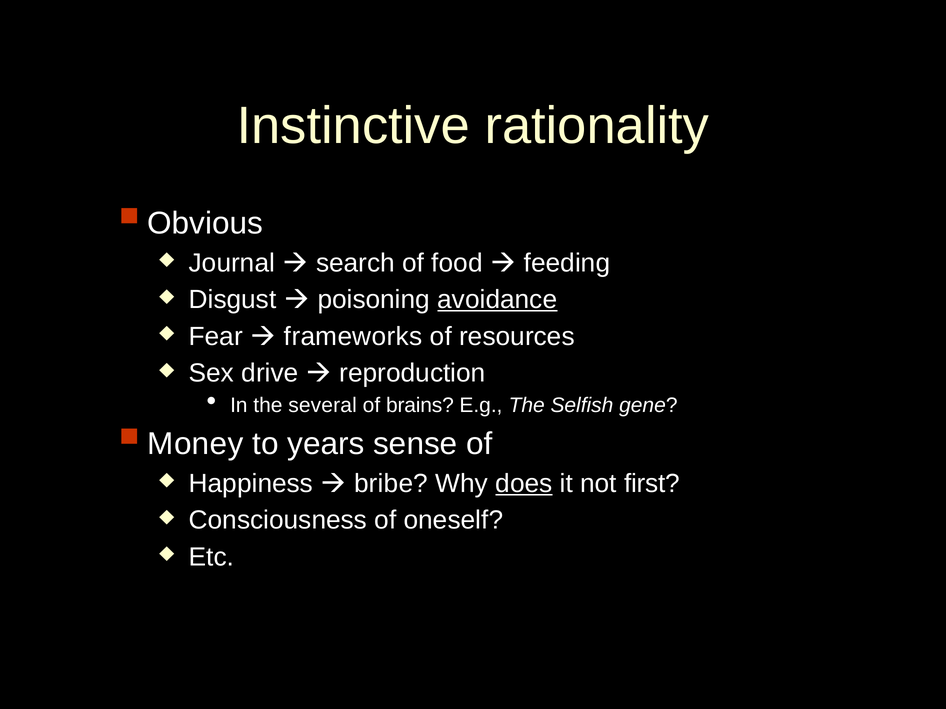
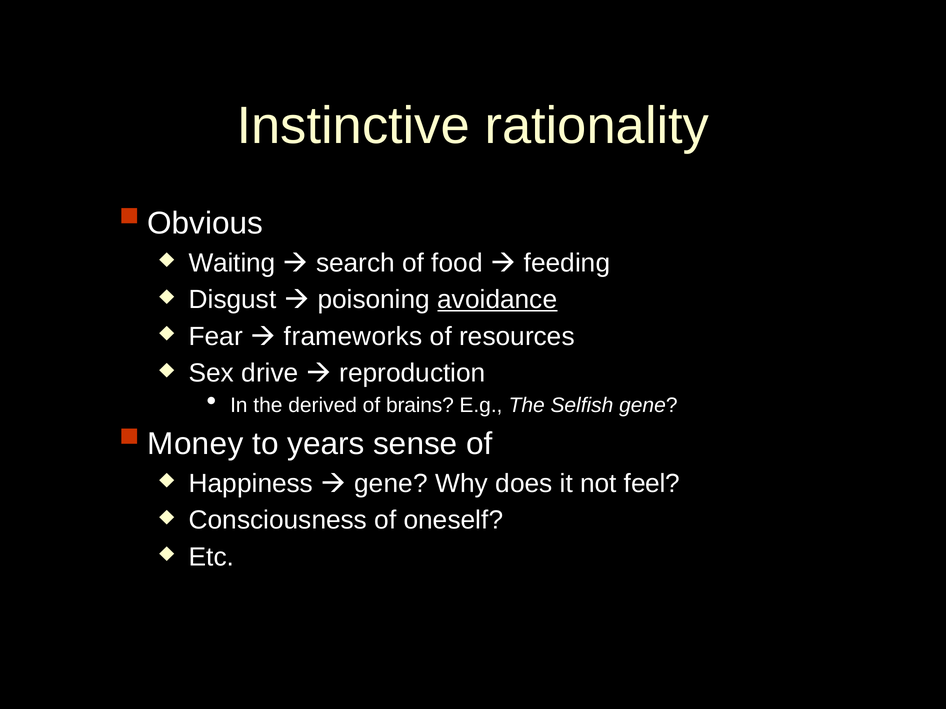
Journal: Journal -> Waiting
several: several -> derived
bribe at (391, 484): bribe -> gene
does underline: present -> none
first: first -> feel
